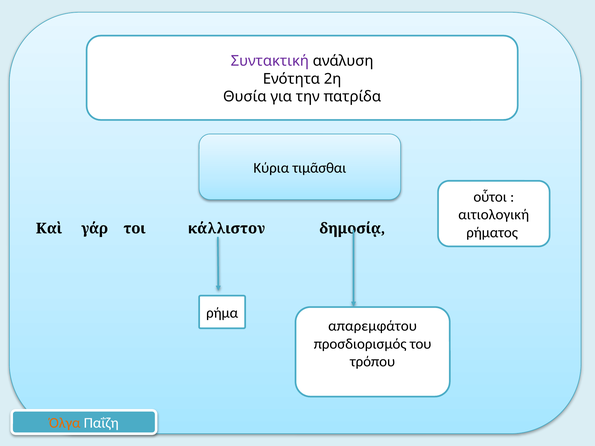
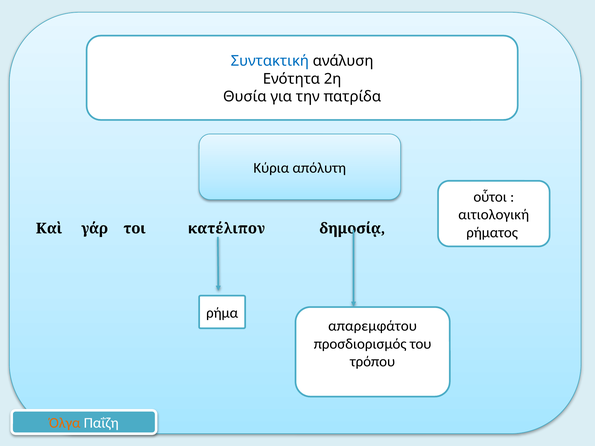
Συντακτική colour: purple -> blue
τιμᾶσθαι: τιμᾶσθαι -> απόλυτη
κάλλιστον: κάλλιστον -> κατέλιπον
